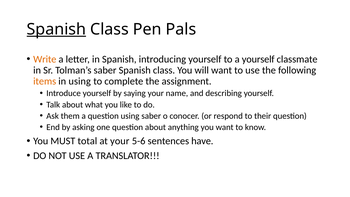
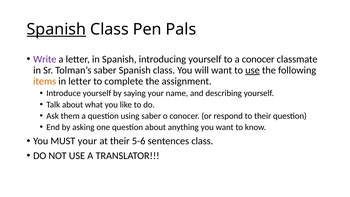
Write colour: orange -> purple
a yourself: yourself -> conocer
use at (253, 70) underline: none -> present
in using: using -> letter
MUST total: total -> your
at your: your -> their
sentences have: have -> class
